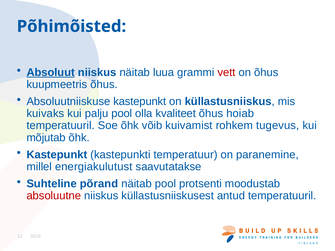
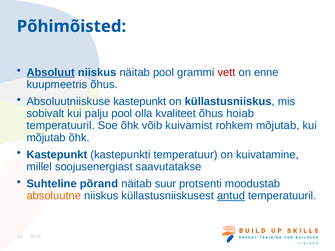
näitab luua: luua -> pool
on õhus: õhus -> enne
kuivaks: kuivaks -> sobivalt
rohkem tugevus: tugevus -> mõjutab
paranemine: paranemine -> kuivatamine
energiakulutust: energiakulutust -> soojusenergiast
näitab pool: pool -> suur
absoluutne colour: red -> orange
antud underline: none -> present
